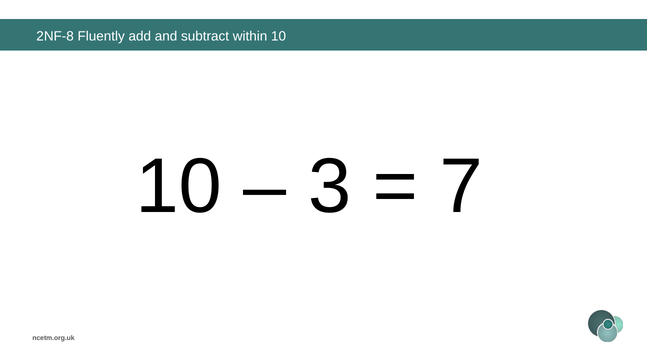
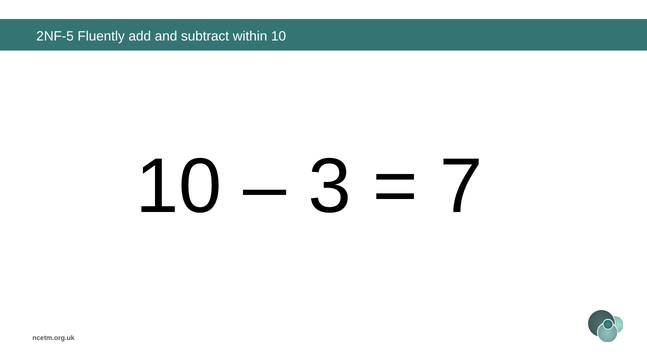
2NF-8: 2NF-8 -> 2NF-5
